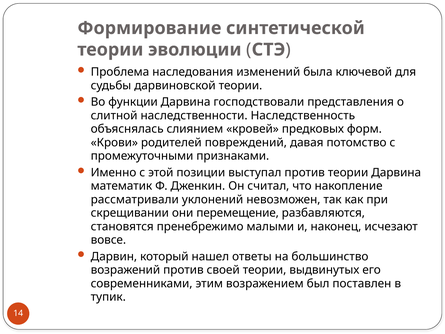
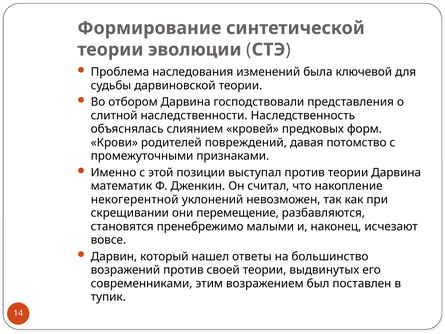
функции: функции -> отбором
рассматривали: рассматривали -> некогерентной
